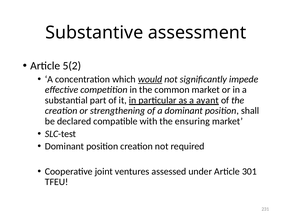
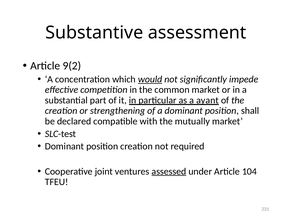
5(2: 5(2 -> 9(2
ensuring: ensuring -> mutually
assessed underline: none -> present
301: 301 -> 104
